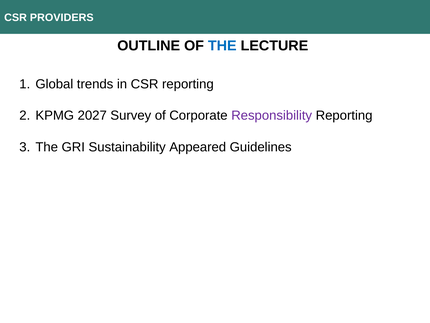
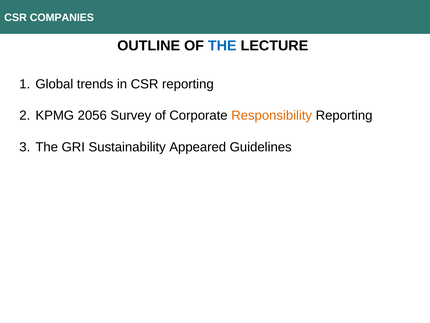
PROVIDERS: PROVIDERS -> COMPANIES
2027: 2027 -> 2056
Responsibility colour: purple -> orange
